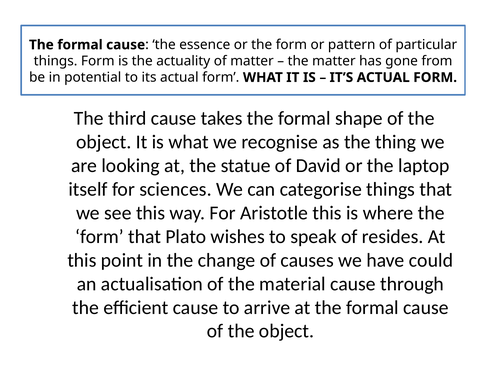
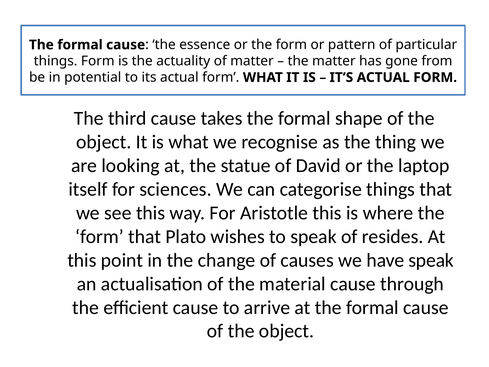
have could: could -> speak
